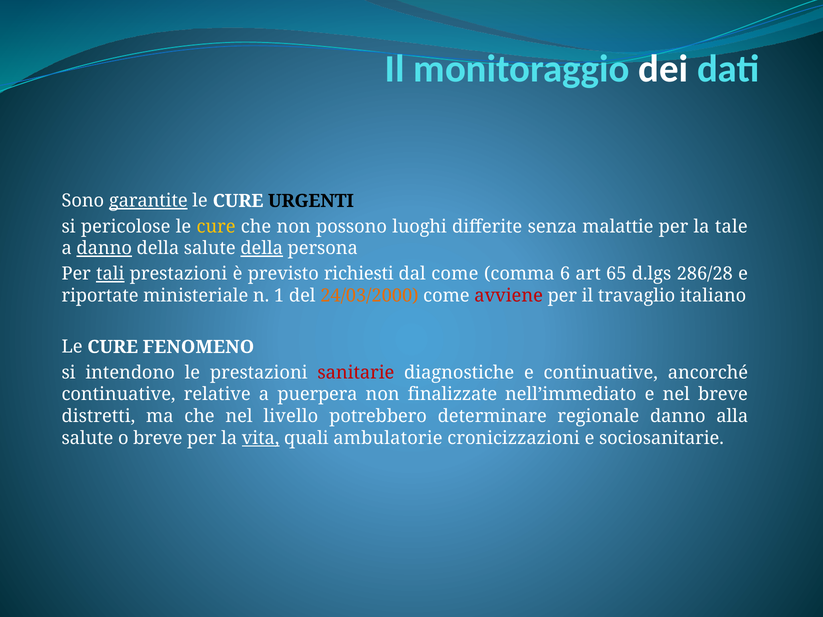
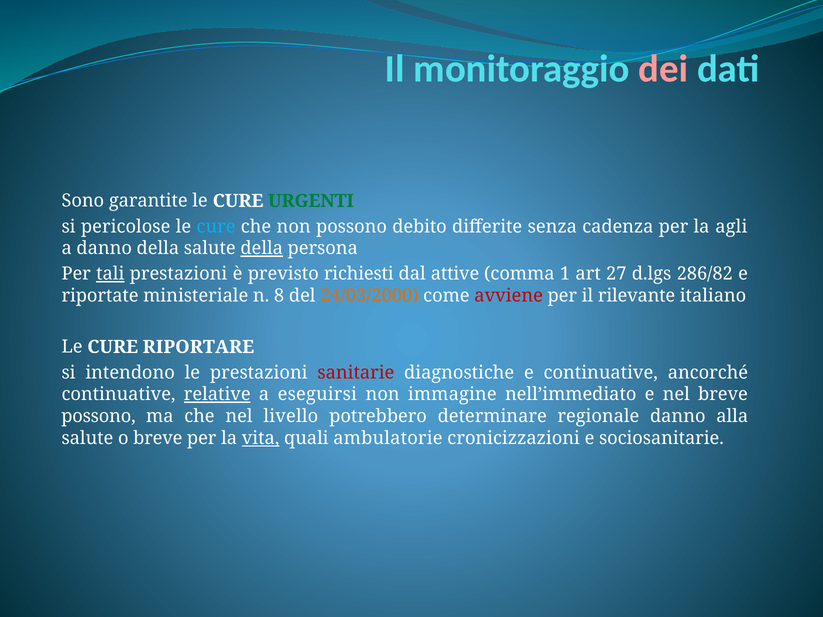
dei colour: white -> pink
garantite underline: present -> none
URGENTI colour: black -> green
cure at (216, 227) colour: yellow -> light blue
luoghi: luoghi -> debito
malattie: malattie -> cadenza
tale: tale -> agli
danno at (104, 248) underline: present -> none
dal come: come -> attive
6: 6 -> 1
65: 65 -> 27
286/28: 286/28 -> 286/82
1: 1 -> 8
travaglio: travaglio -> rilevante
FENOMENO: FENOMENO -> RIPORTARE
relative underline: none -> present
puerpera: puerpera -> eseguirsi
finalizzate: finalizzate -> immagine
distretti at (98, 416): distretti -> possono
